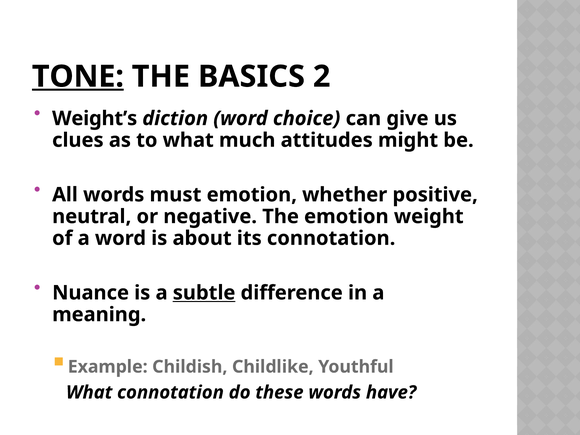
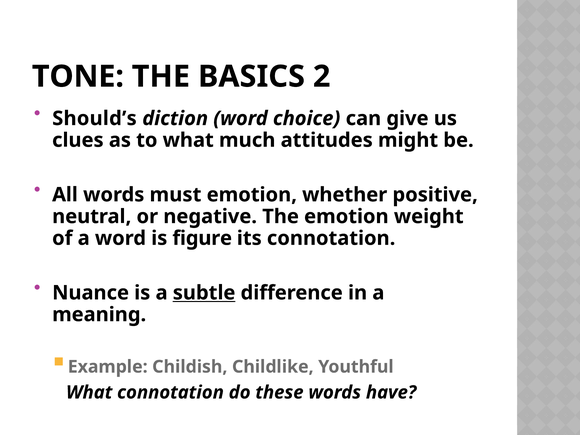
TONE underline: present -> none
Weight’s: Weight’s -> Should’s
about: about -> figure
